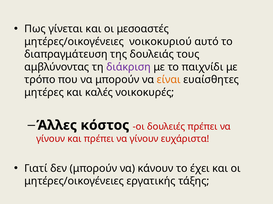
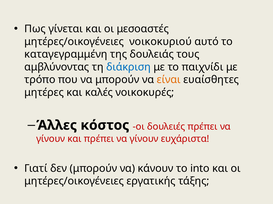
διαπραγμάτευση: διαπραγμάτευση -> καταγεγραμμένη
διάκριση colour: purple -> blue
έχει: έχει -> into
